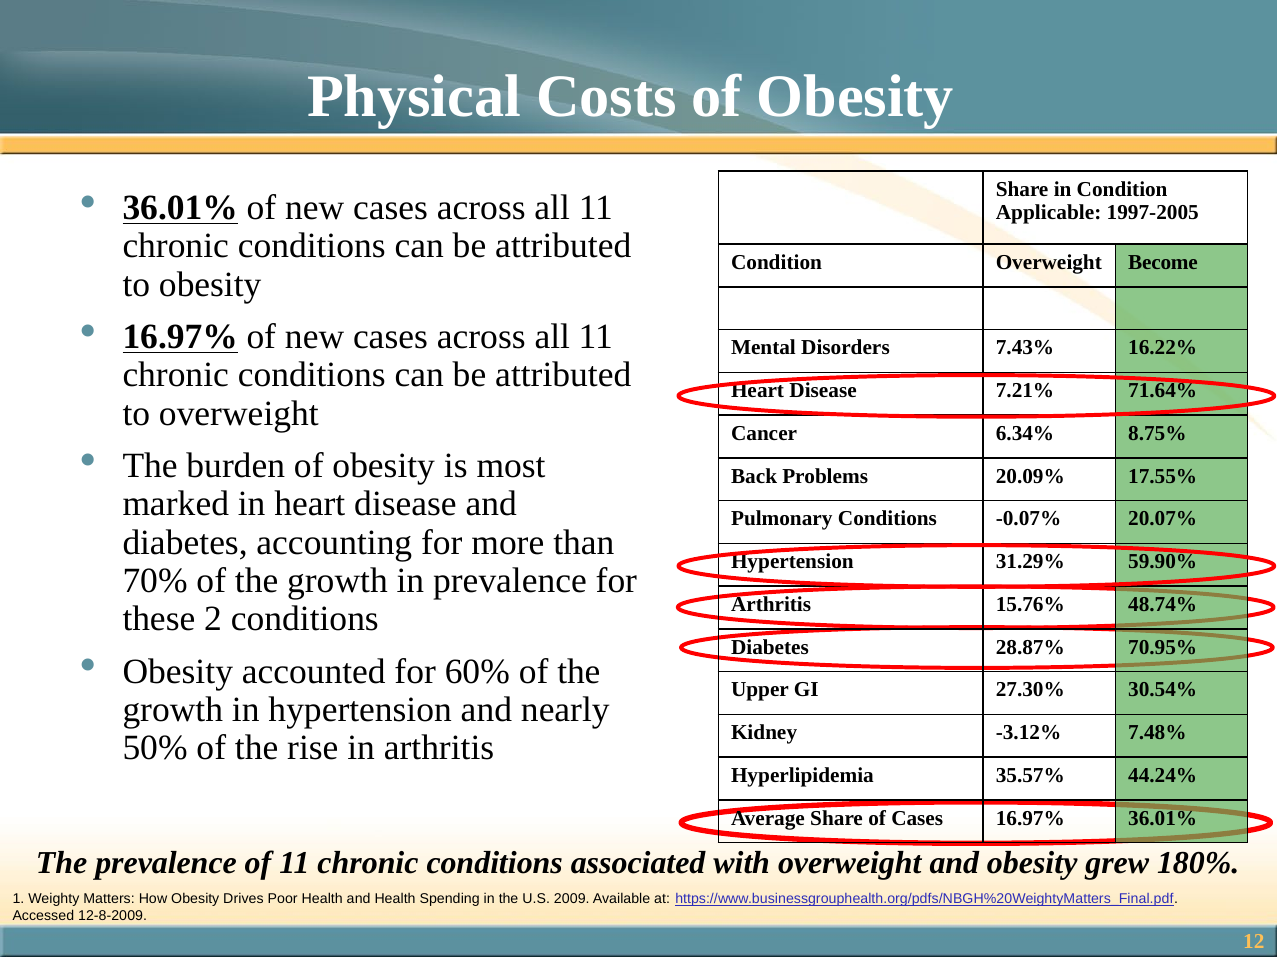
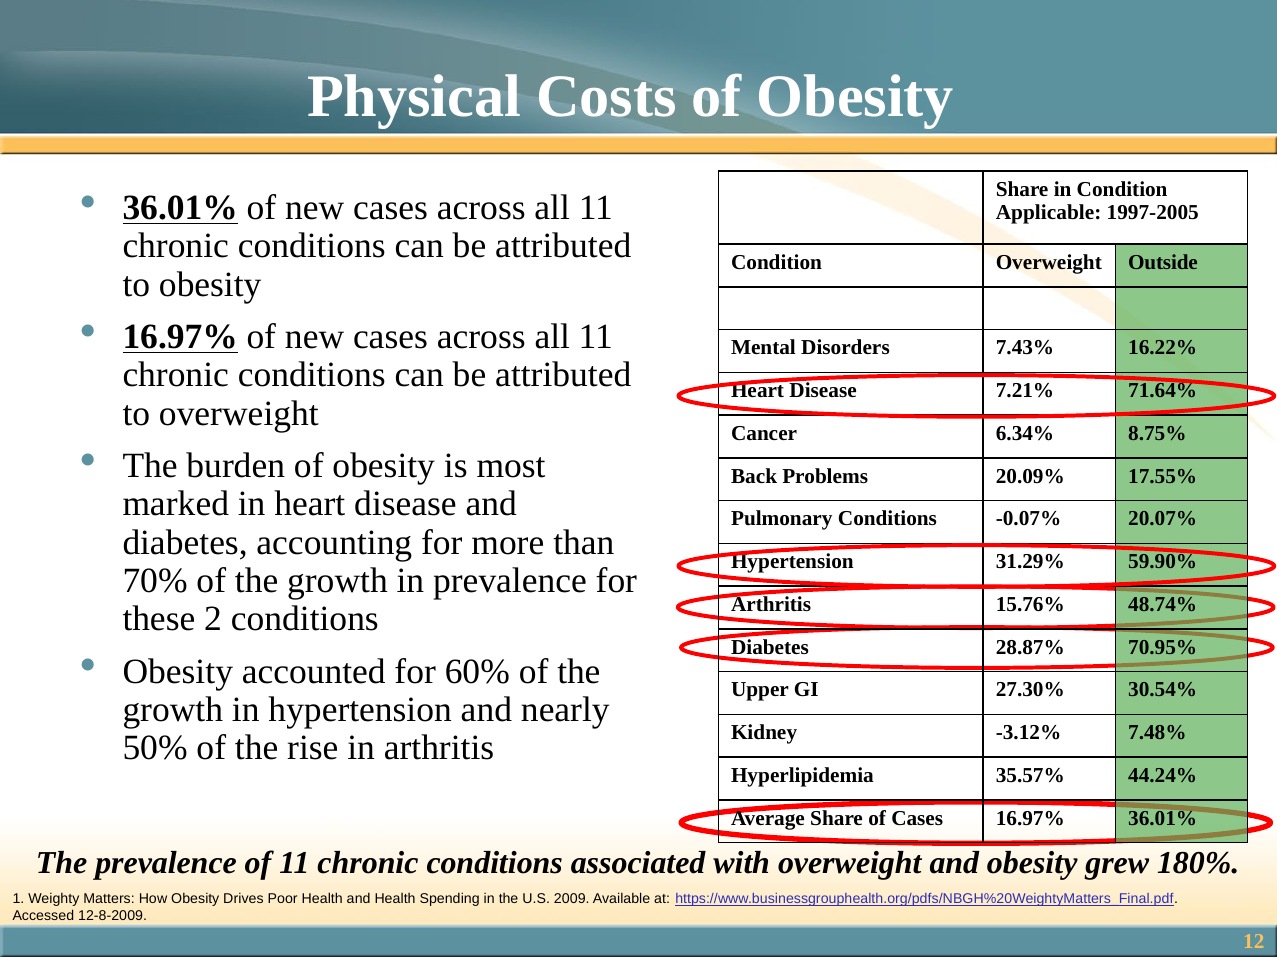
Become: Become -> Outside
